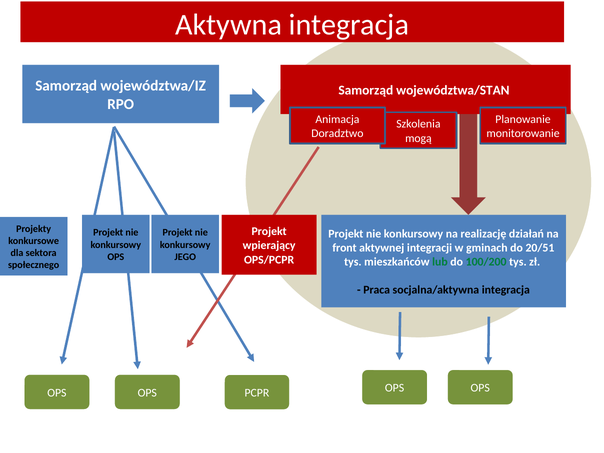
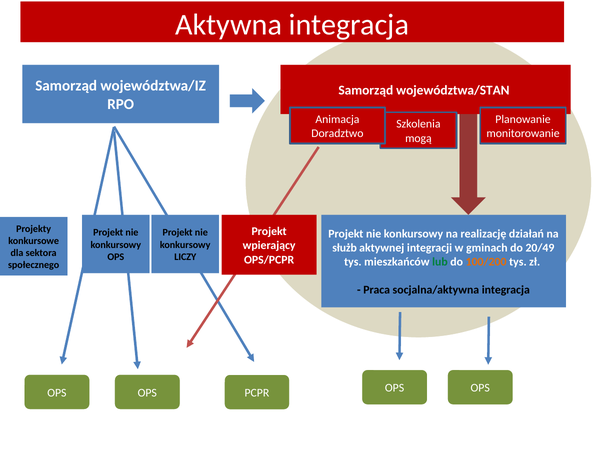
front: front -> służb
20/51: 20/51 -> 20/49
JEGO: JEGO -> LICZY
100/200 colour: green -> orange
